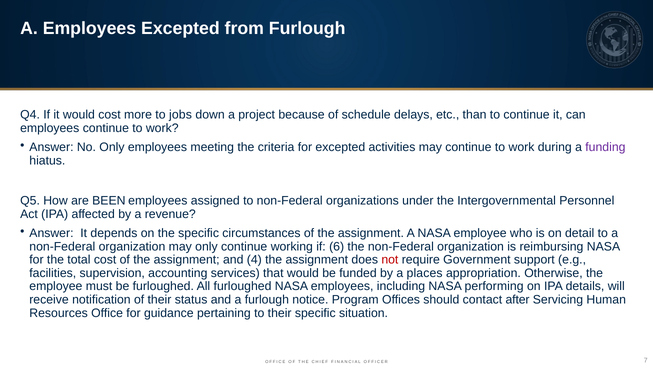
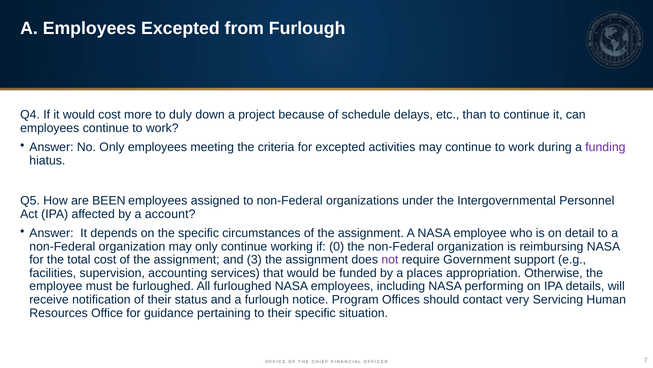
jobs: jobs -> duly
revenue: revenue -> account
6: 6 -> 0
4: 4 -> 3
not colour: red -> purple
after: after -> very
